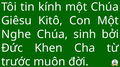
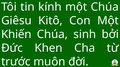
Nghe: Nghe -> Khiến
